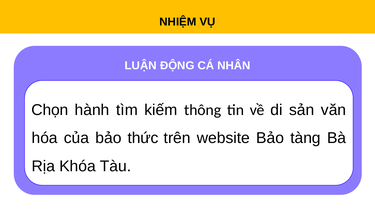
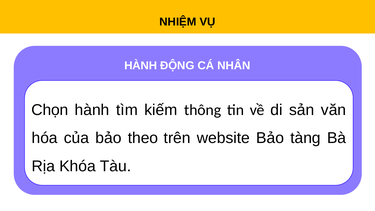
LUẬN at (141, 65): LUẬN -> HÀNH
thức: thức -> theo
